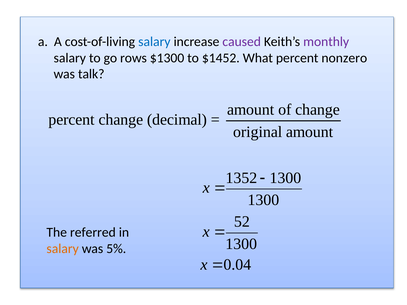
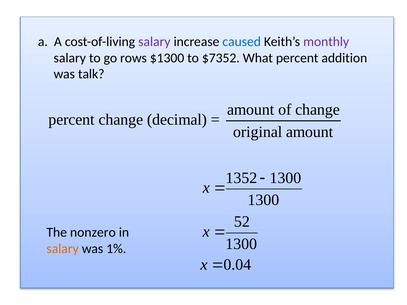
salary at (154, 42) colour: blue -> purple
caused colour: purple -> blue
$1452: $1452 -> $7352
nonzero: nonzero -> addition
referred: referred -> nonzero
5%: 5% -> 1%
